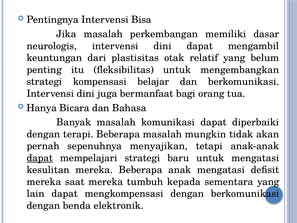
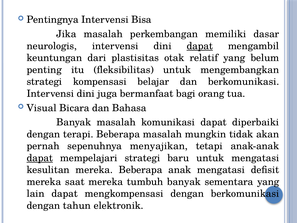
dapat at (200, 46) underline: none -> present
Hanya: Hanya -> Visual
tumbuh kepada: kepada -> banyak
benda: benda -> tahun
